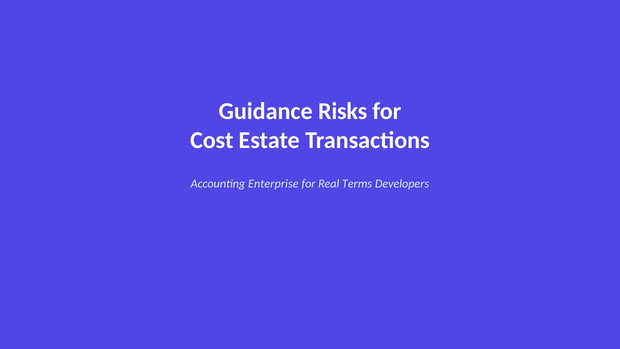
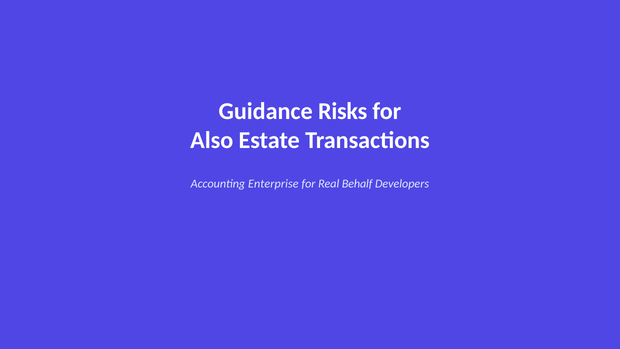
Cost: Cost -> Also
Terms: Terms -> Behalf
